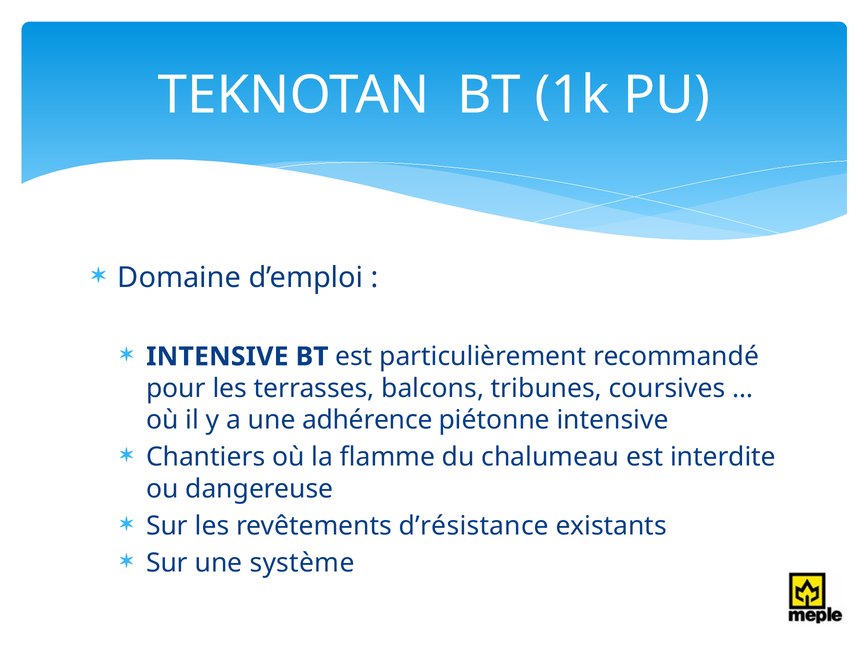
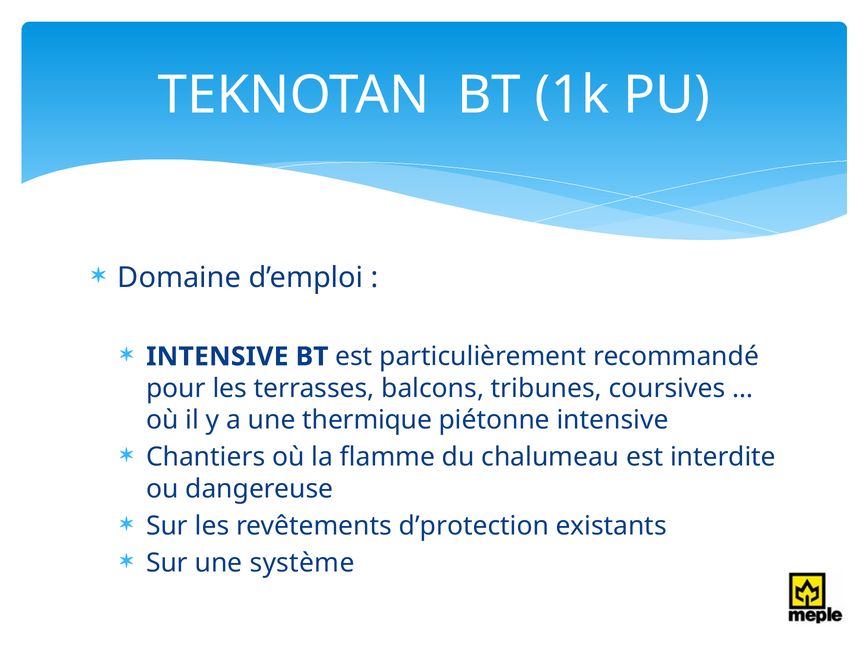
adhérence: adhérence -> thermique
d’résistance: d’résistance -> d’protection
